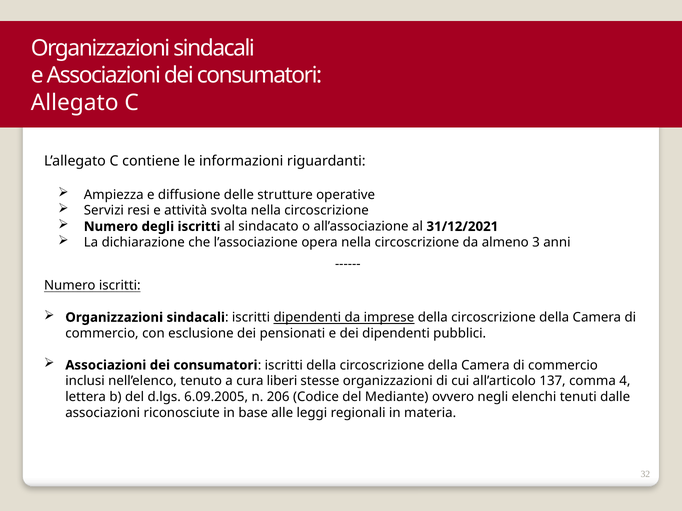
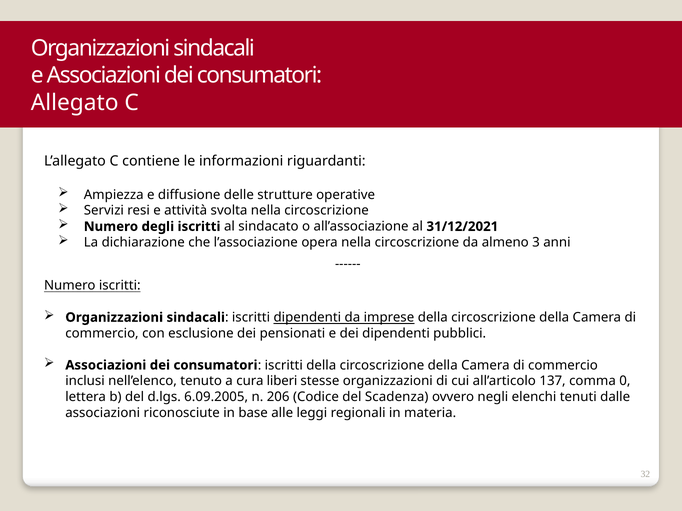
4: 4 -> 0
Mediante: Mediante -> Scadenza
